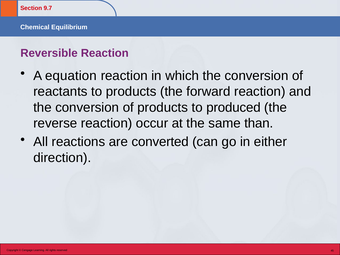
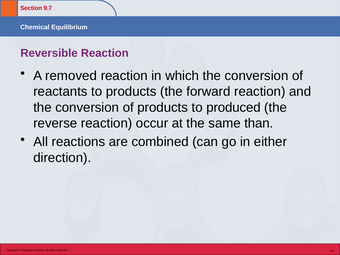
equation: equation -> removed
converted: converted -> combined
